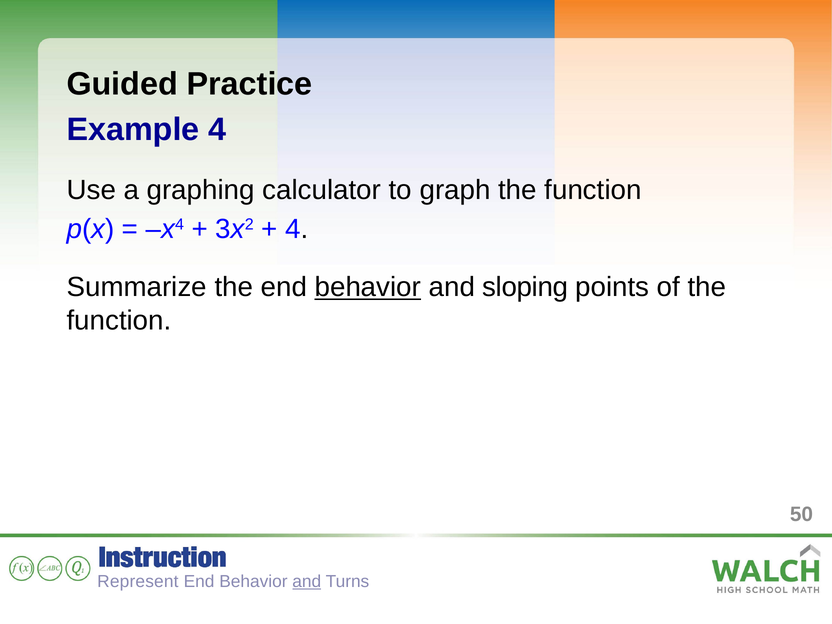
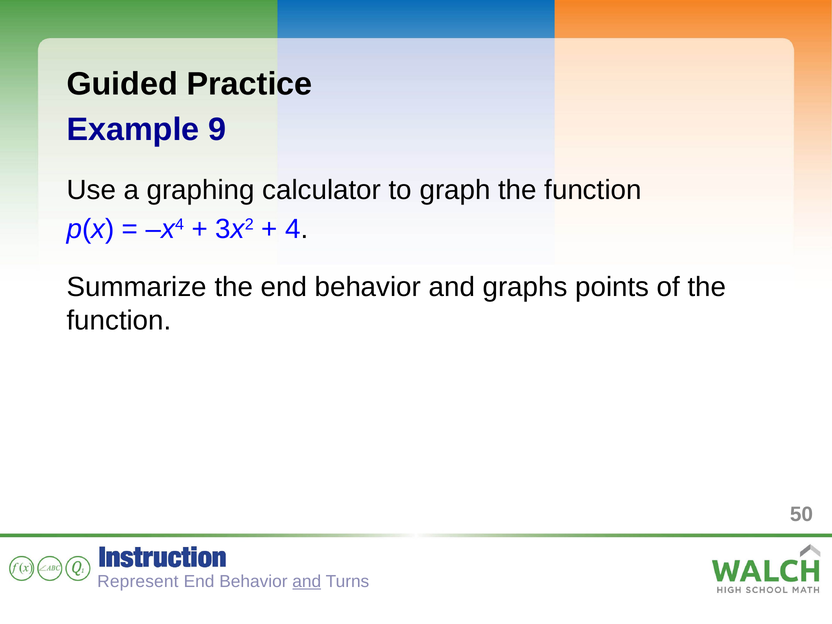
Example 4: 4 -> 9
behavior at (368, 287) underline: present -> none
sloping: sloping -> graphs
